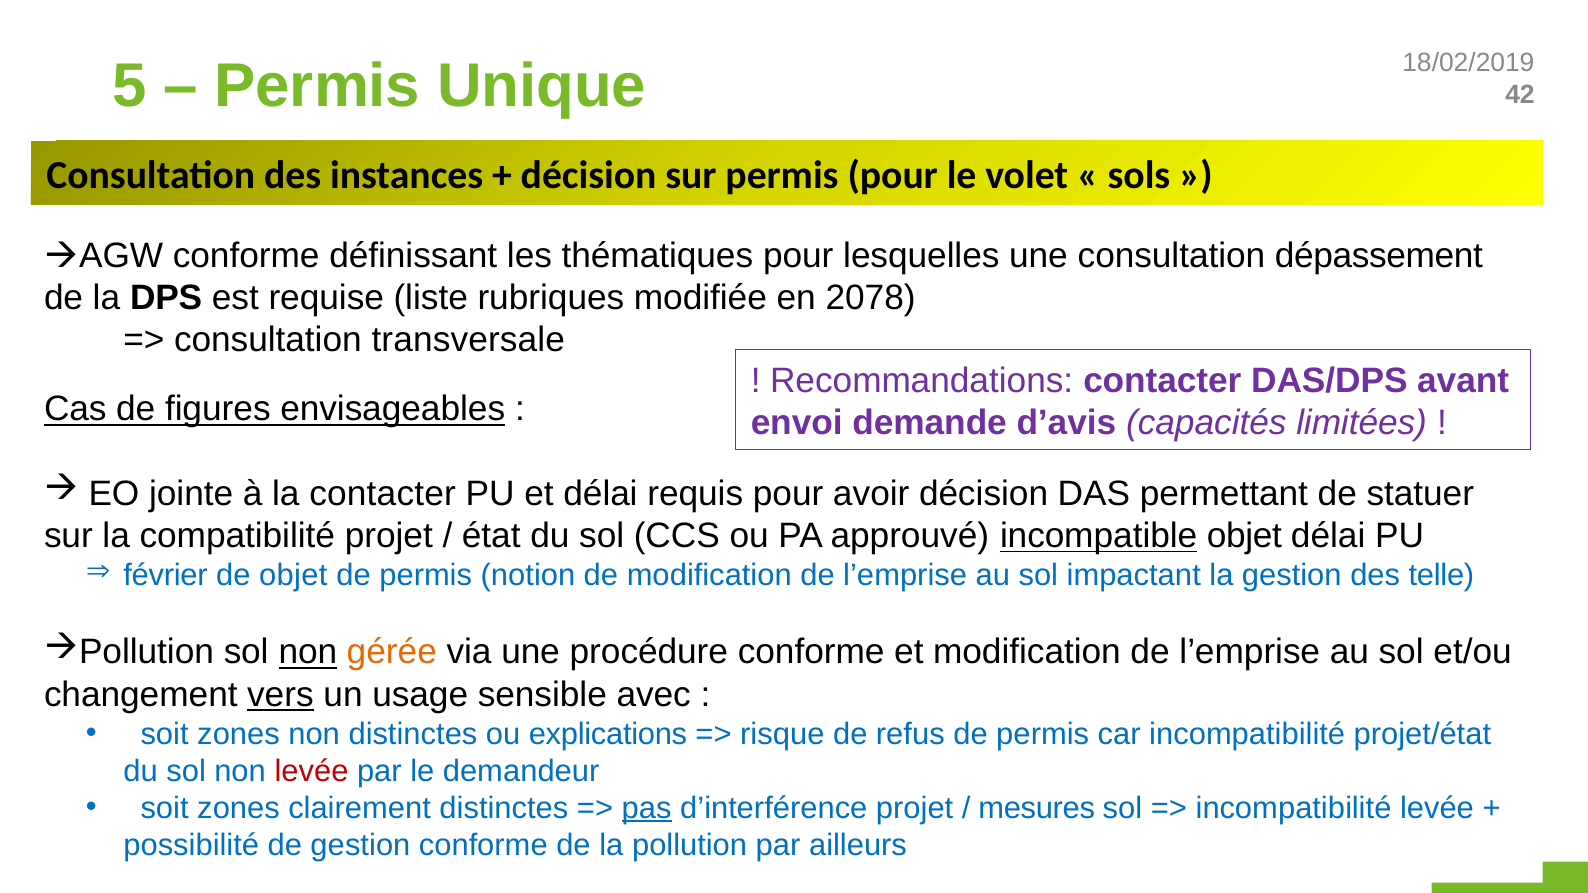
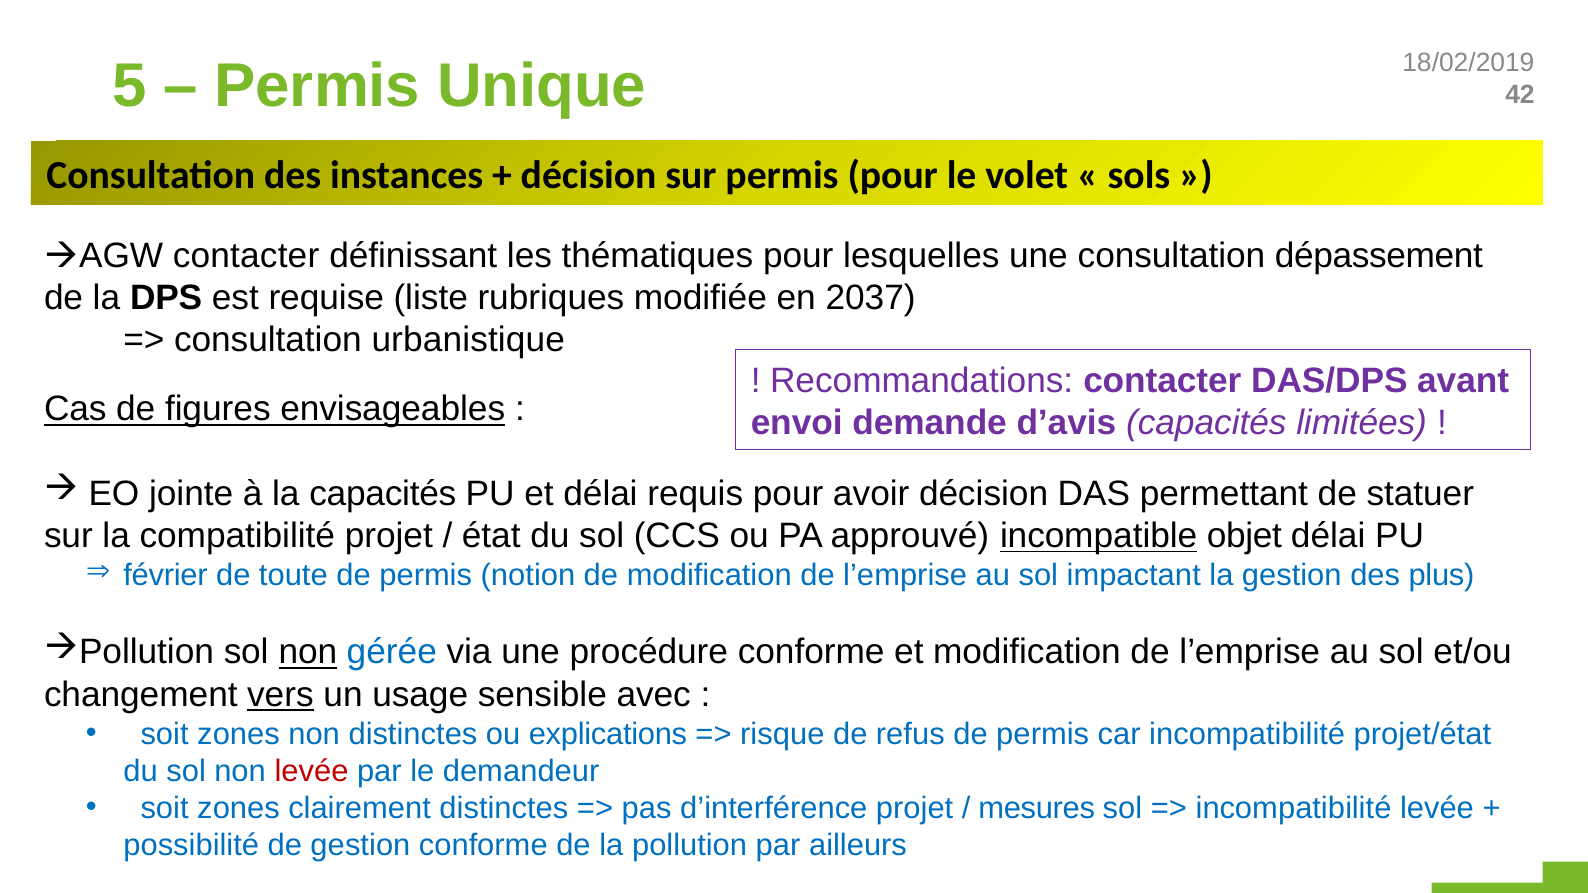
AGW conforme: conforme -> contacter
2078: 2078 -> 2037
transversale: transversale -> urbanistique
la contacter: contacter -> capacités
de objet: objet -> toute
telle: telle -> plus
gérée colour: orange -> blue
pas underline: present -> none
